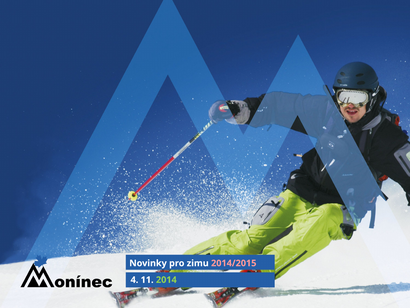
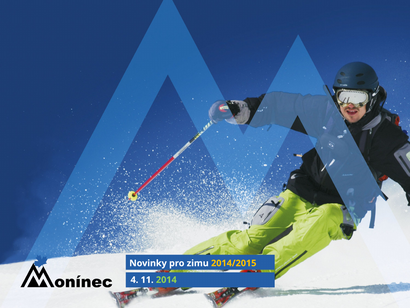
2014/2015 colour: pink -> yellow
